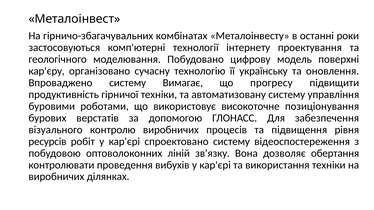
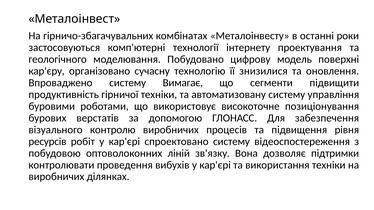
українську: українську -> знизилися
прогресу: прогресу -> сегменти
обертання: обертання -> підтримки
